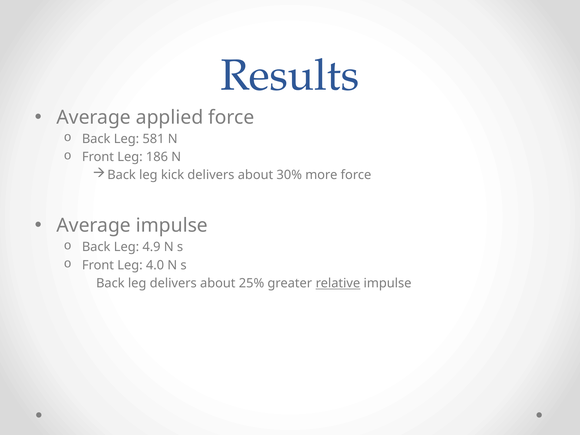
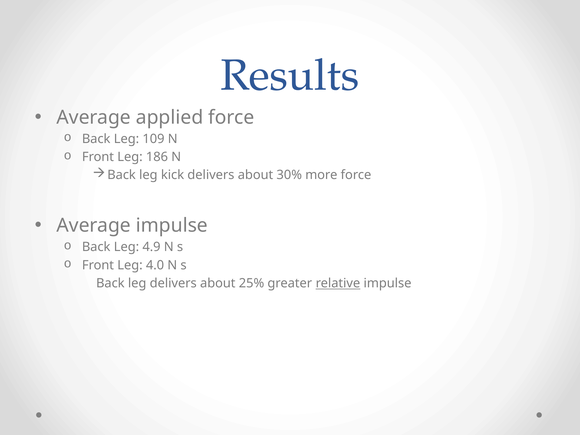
581: 581 -> 109
